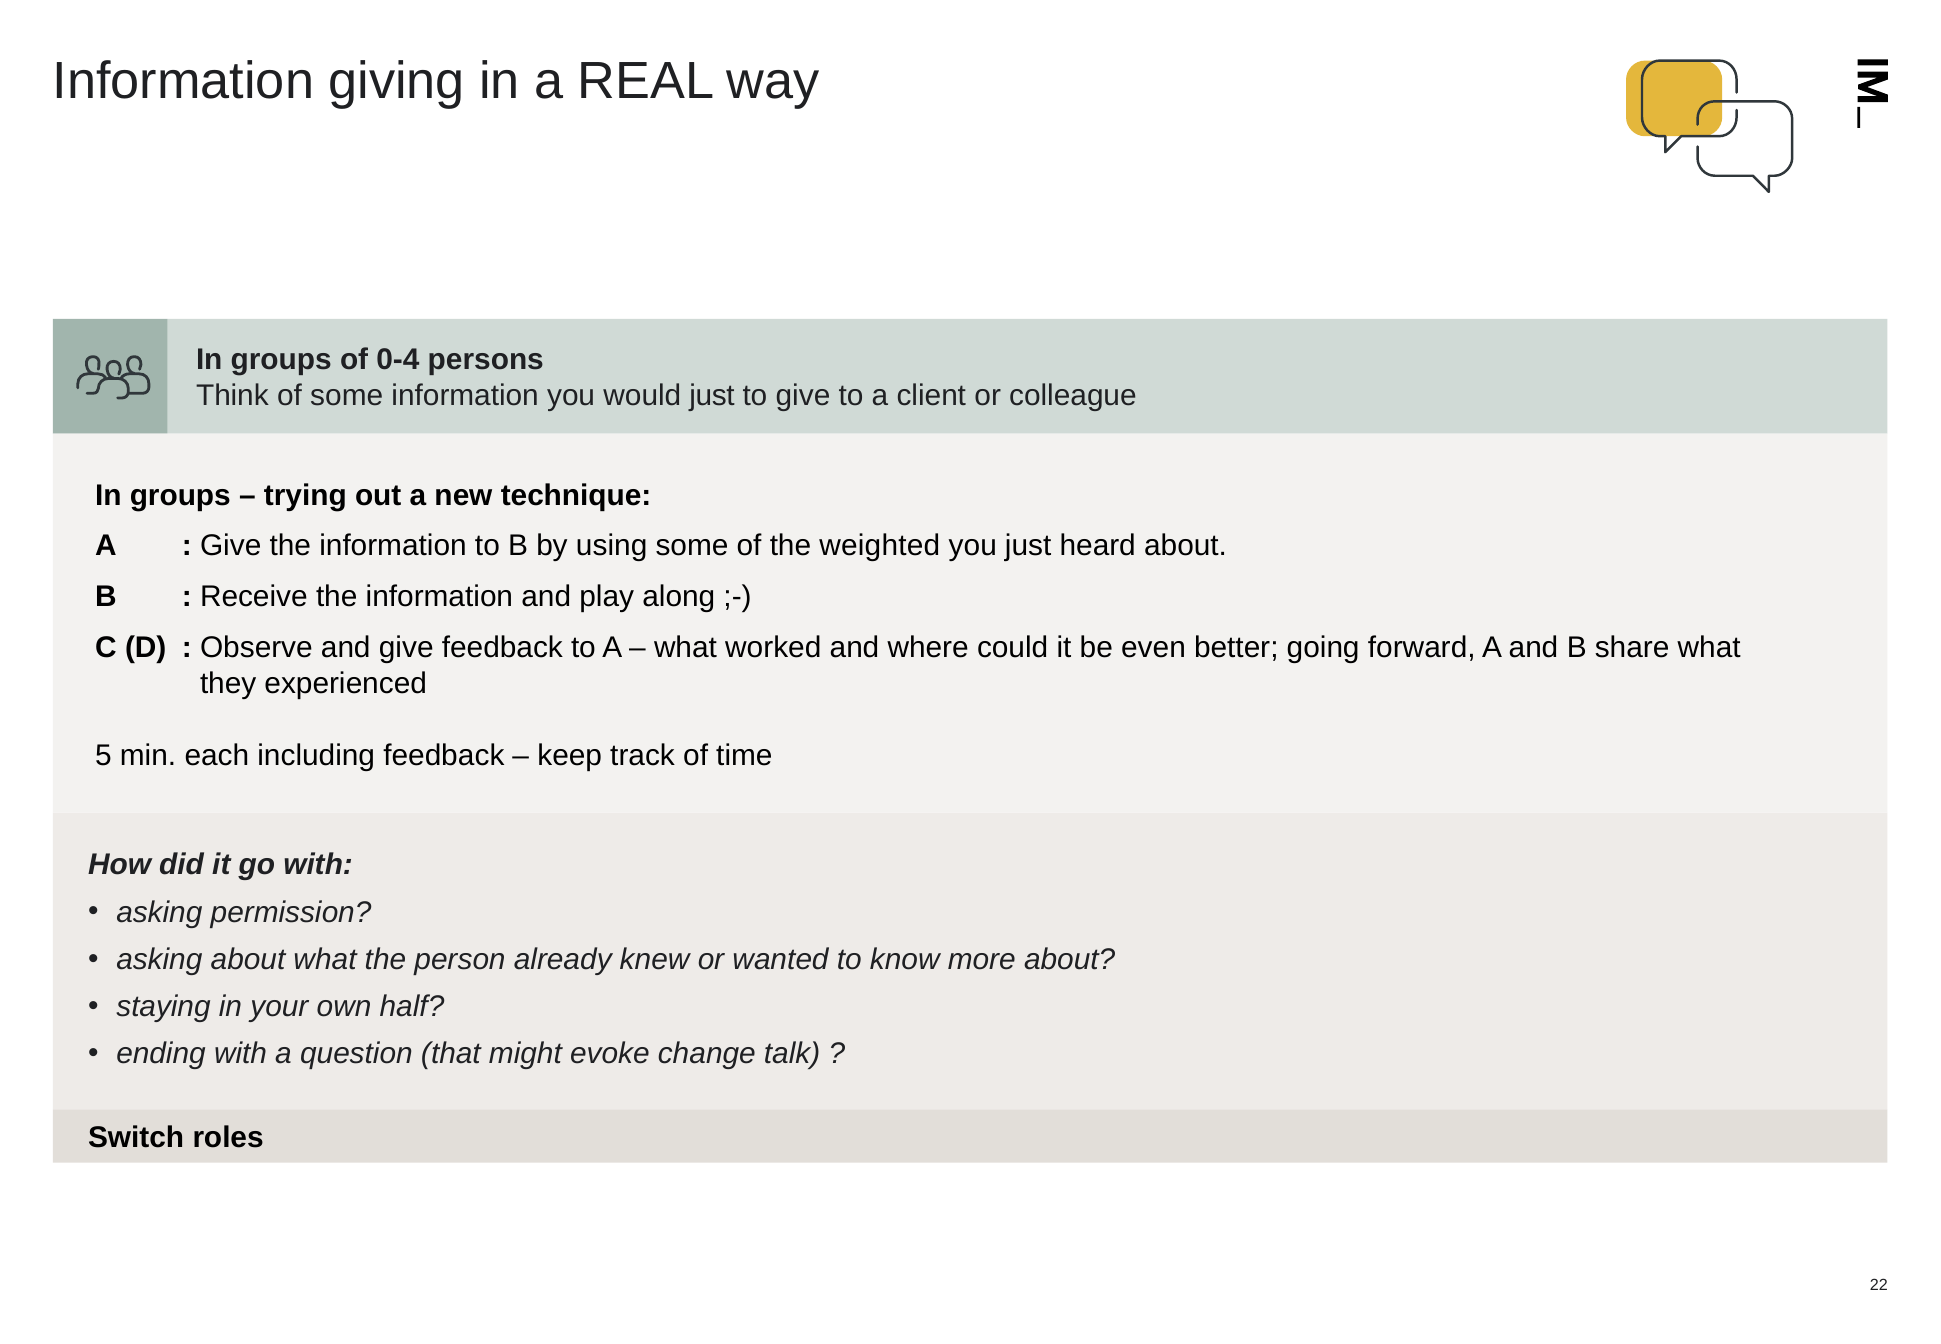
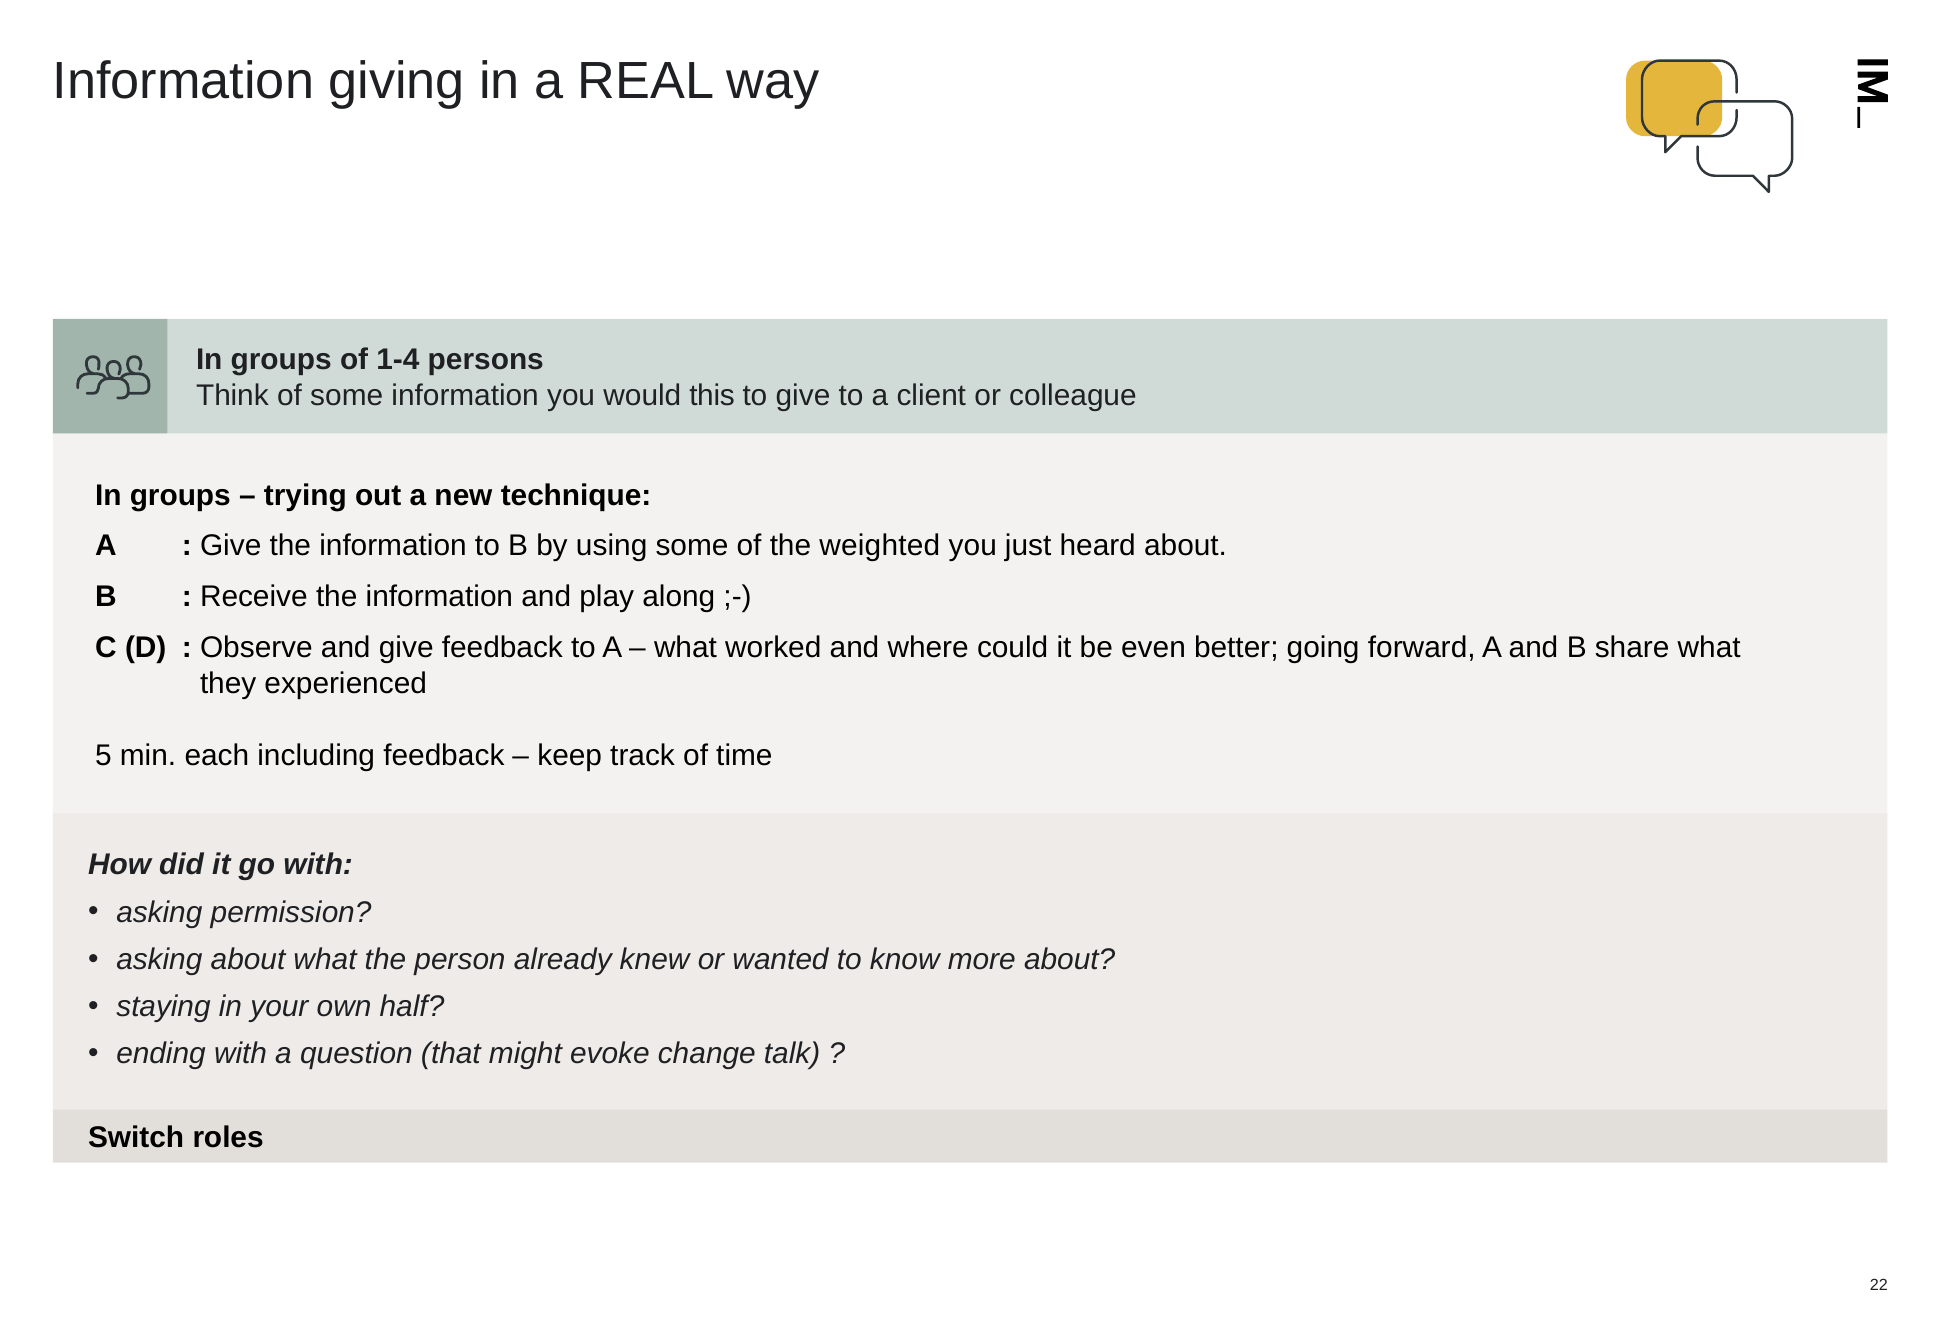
0-4: 0-4 -> 1-4
would just: just -> this
